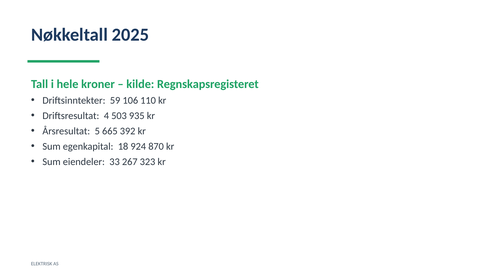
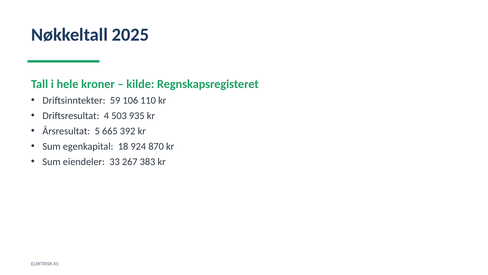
323: 323 -> 383
